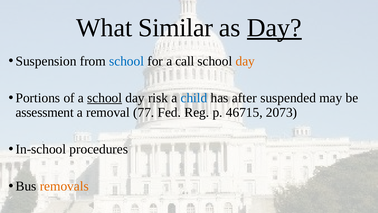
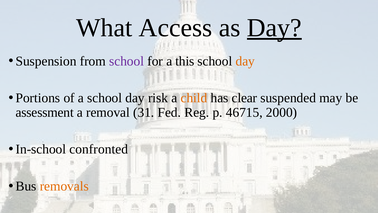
Similar: Similar -> Access
school at (127, 61) colour: blue -> purple
call: call -> this
school at (105, 98) underline: present -> none
child colour: blue -> orange
after: after -> clear
77: 77 -> 31
2073: 2073 -> 2000
procedures: procedures -> confronted
